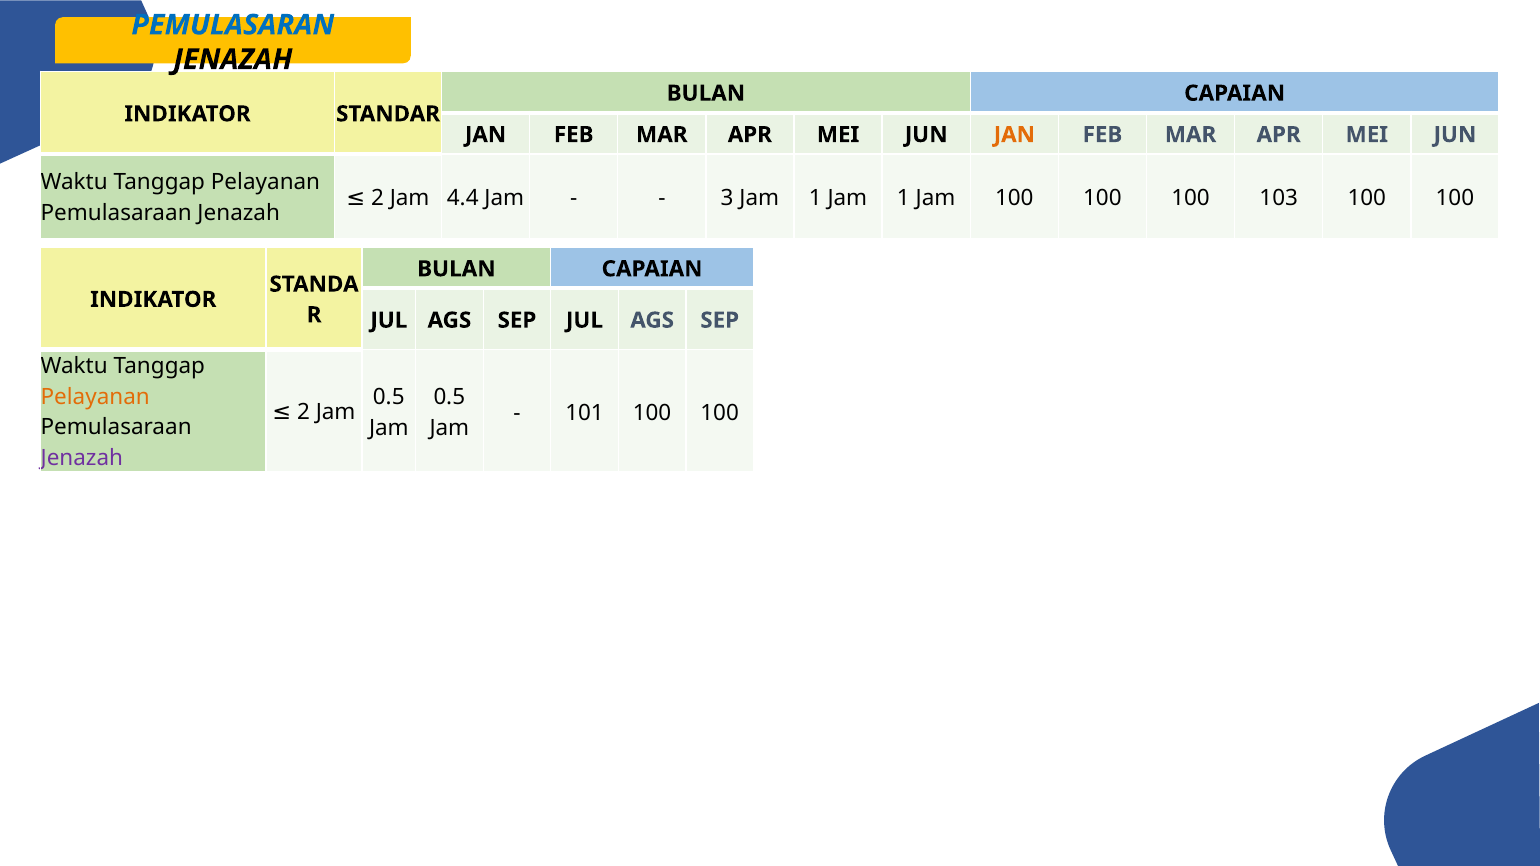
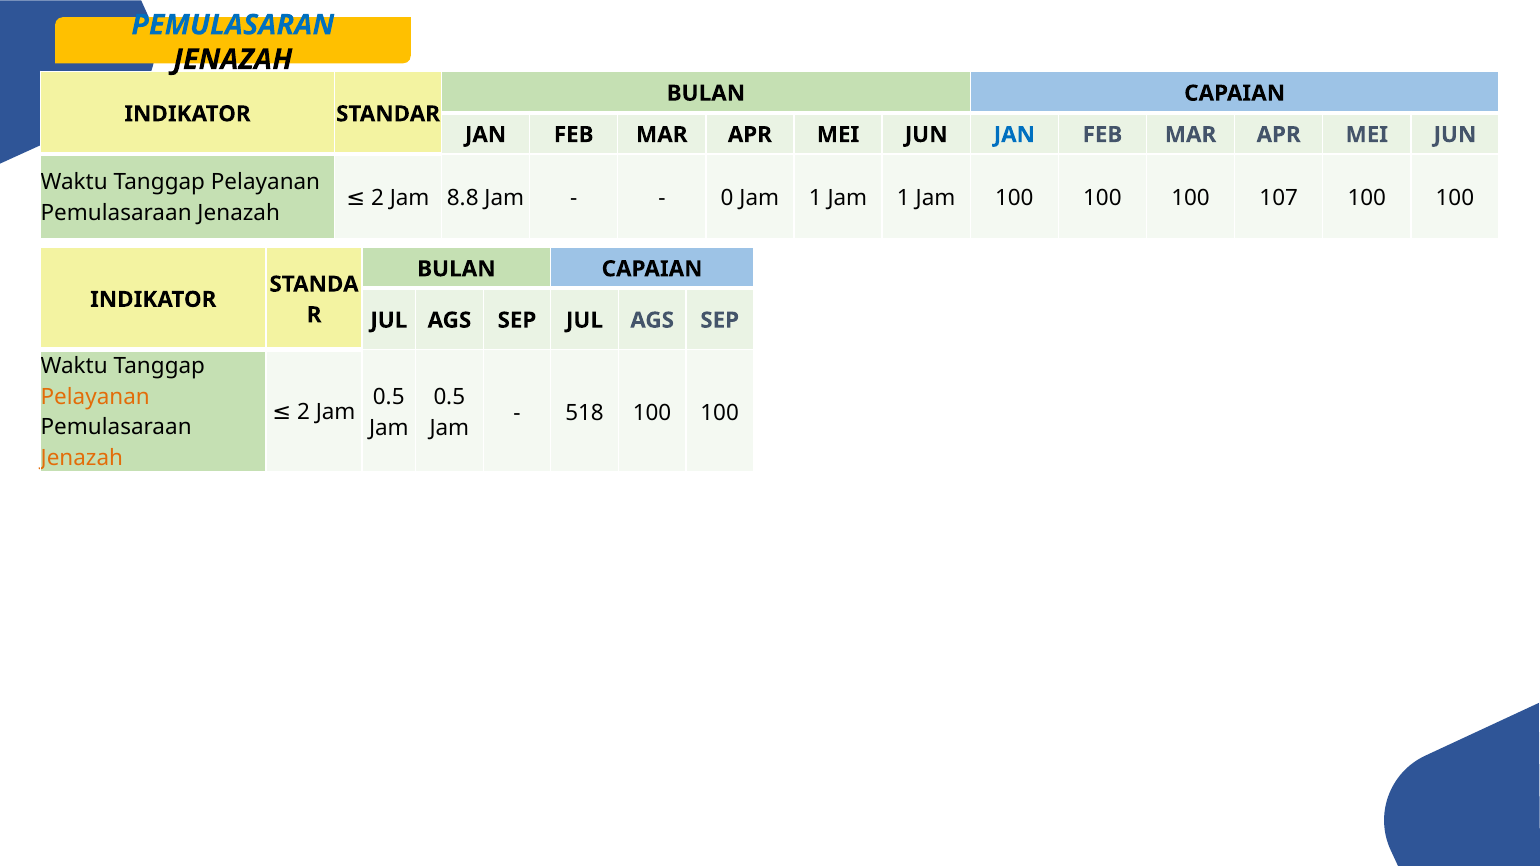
JAN at (1014, 135) colour: orange -> blue
4.4: 4.4 -> 8.8
3: 3 -> 0
103: 103 -> 107
101: 101 -> 518
Jenazah at (82, 458) colour: purple -> orange
